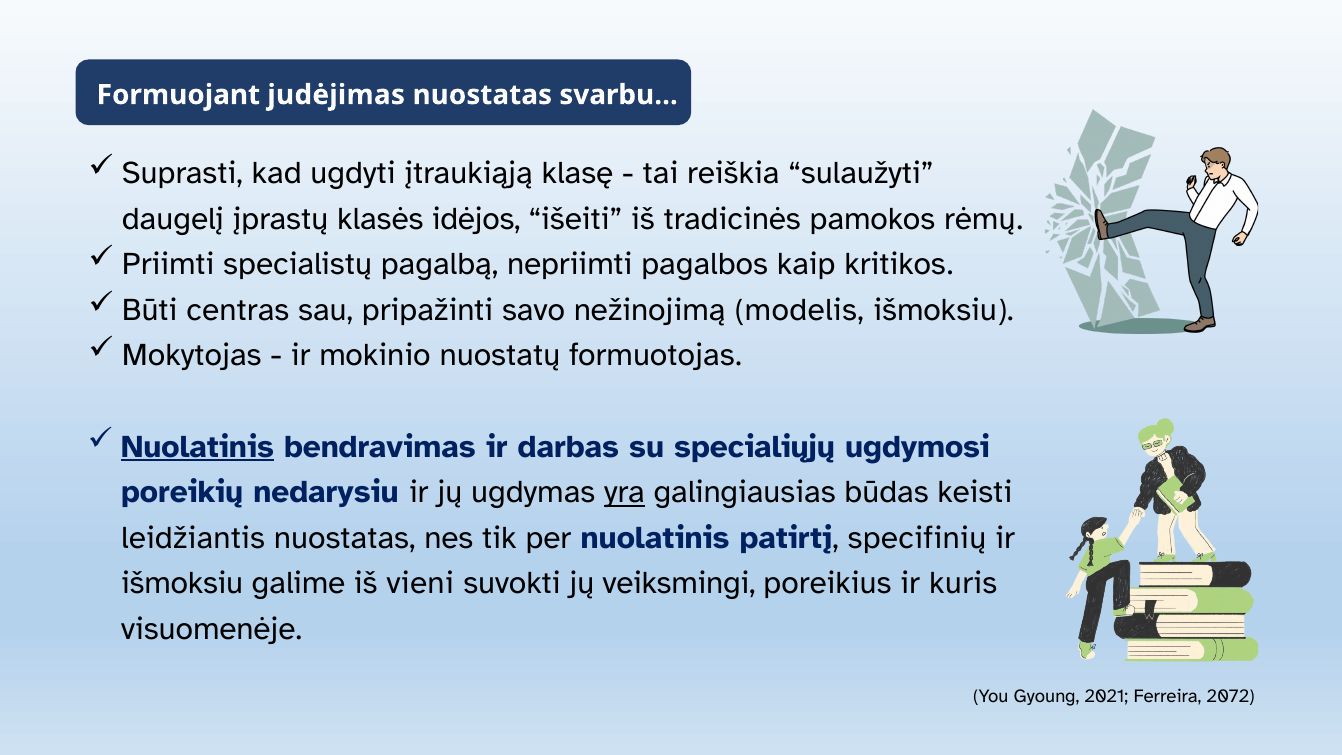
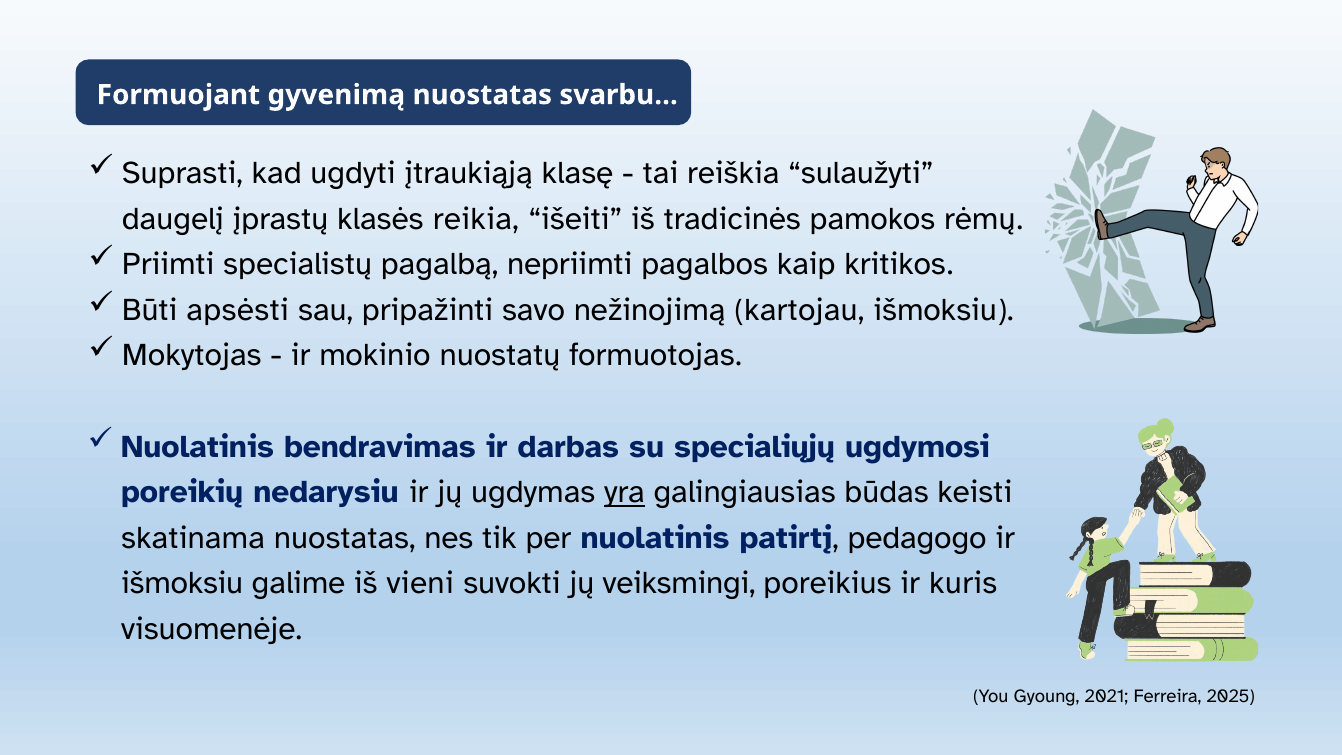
judėjimas: judėjimas -> gyvenimą
idėjos: idėjos -> reikia
centras: centras -> apsėsti
modelis: modelis -> kartojau
Nuolatinis at (198, 447) underline: present -> none
leidžiantis: leidžiantis -> skatinama
specifinių: specifinių -> pedagogo
2072: 2072 -> 2025
